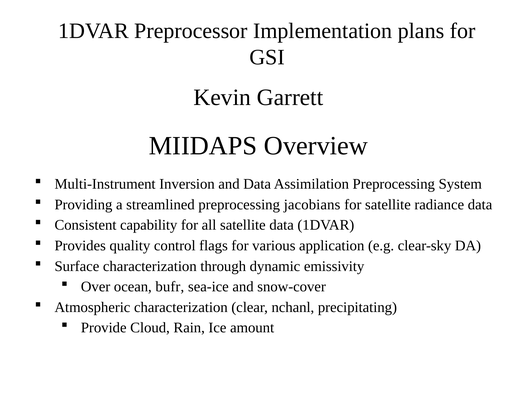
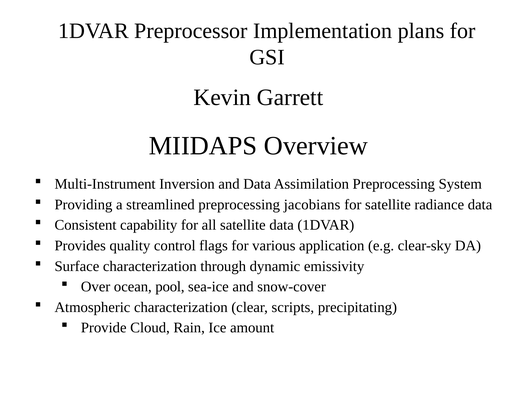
bufr: bufr -> pool
nchanl: nchanl -> scripts
